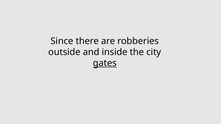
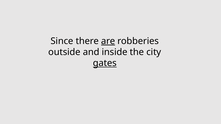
are underline: none -> present
